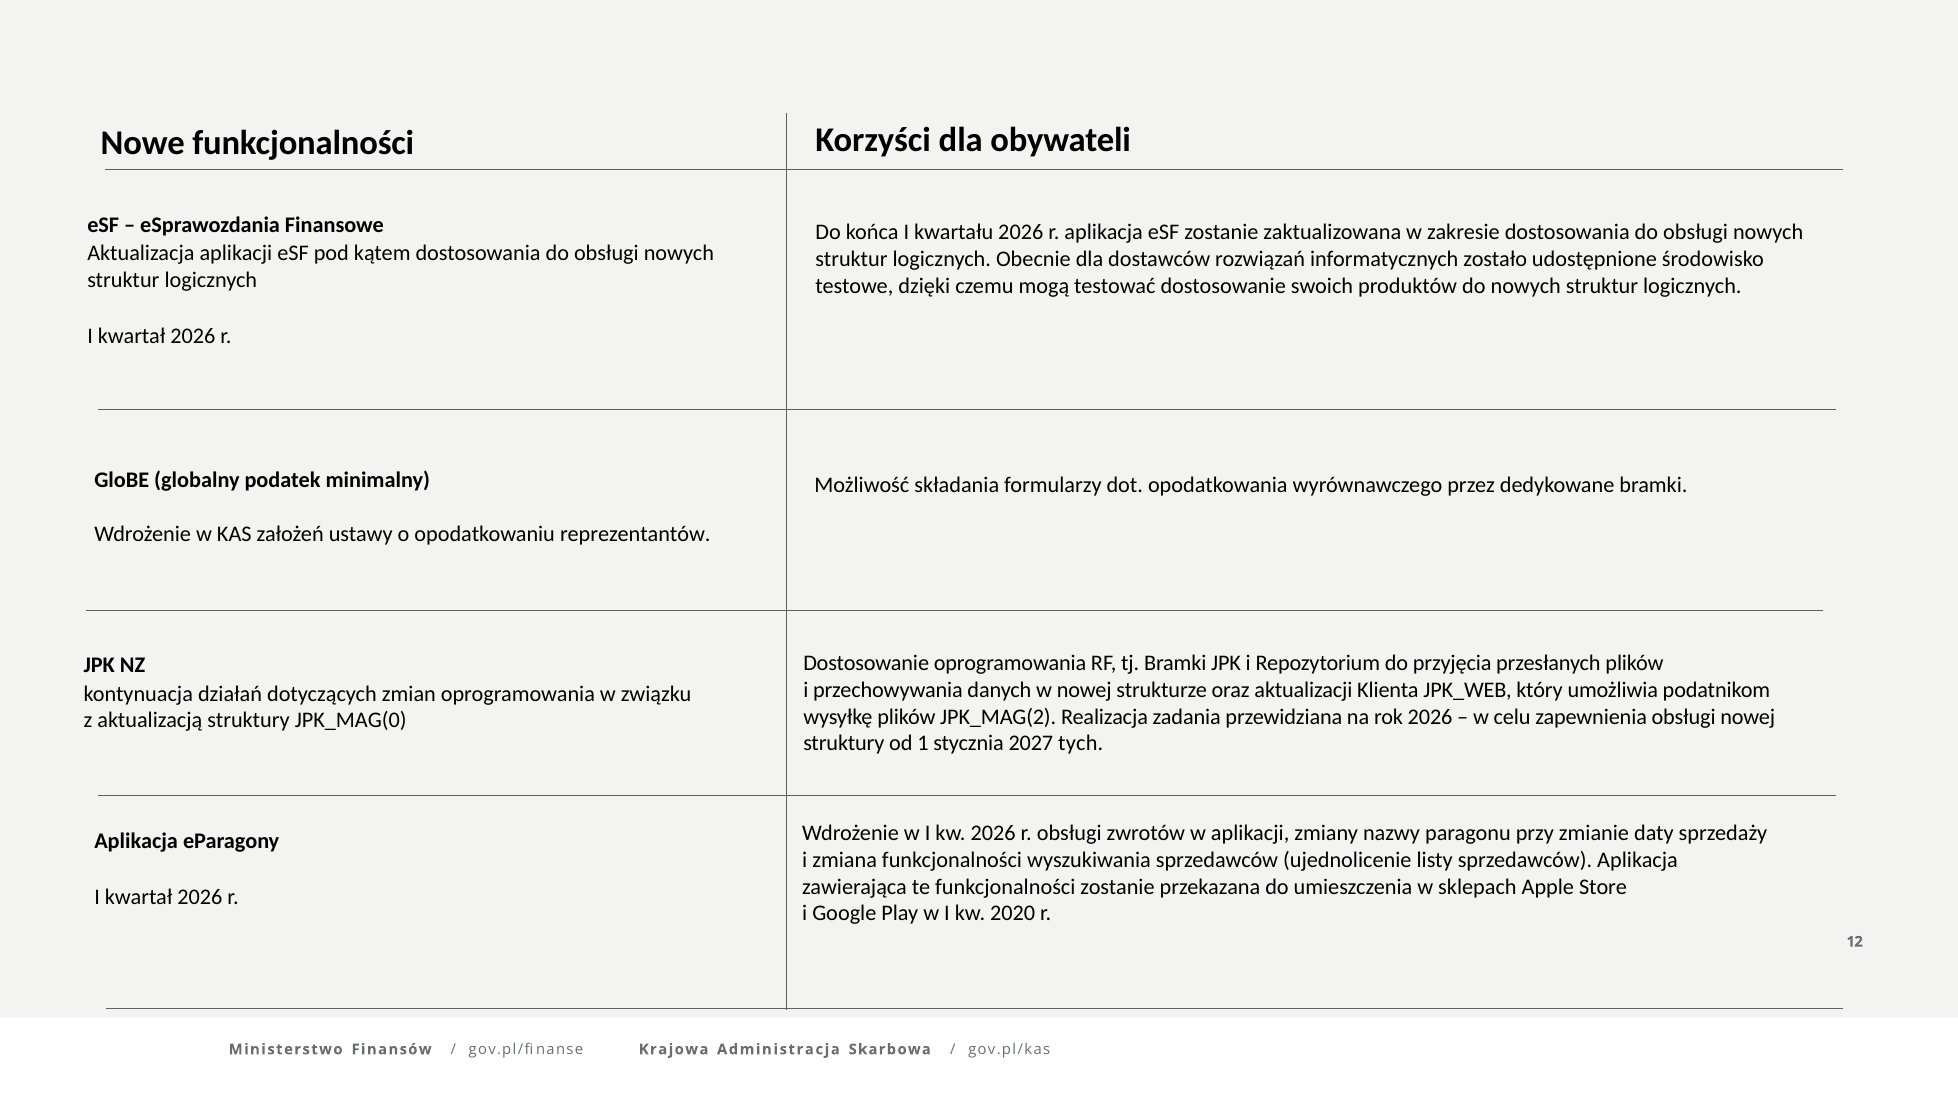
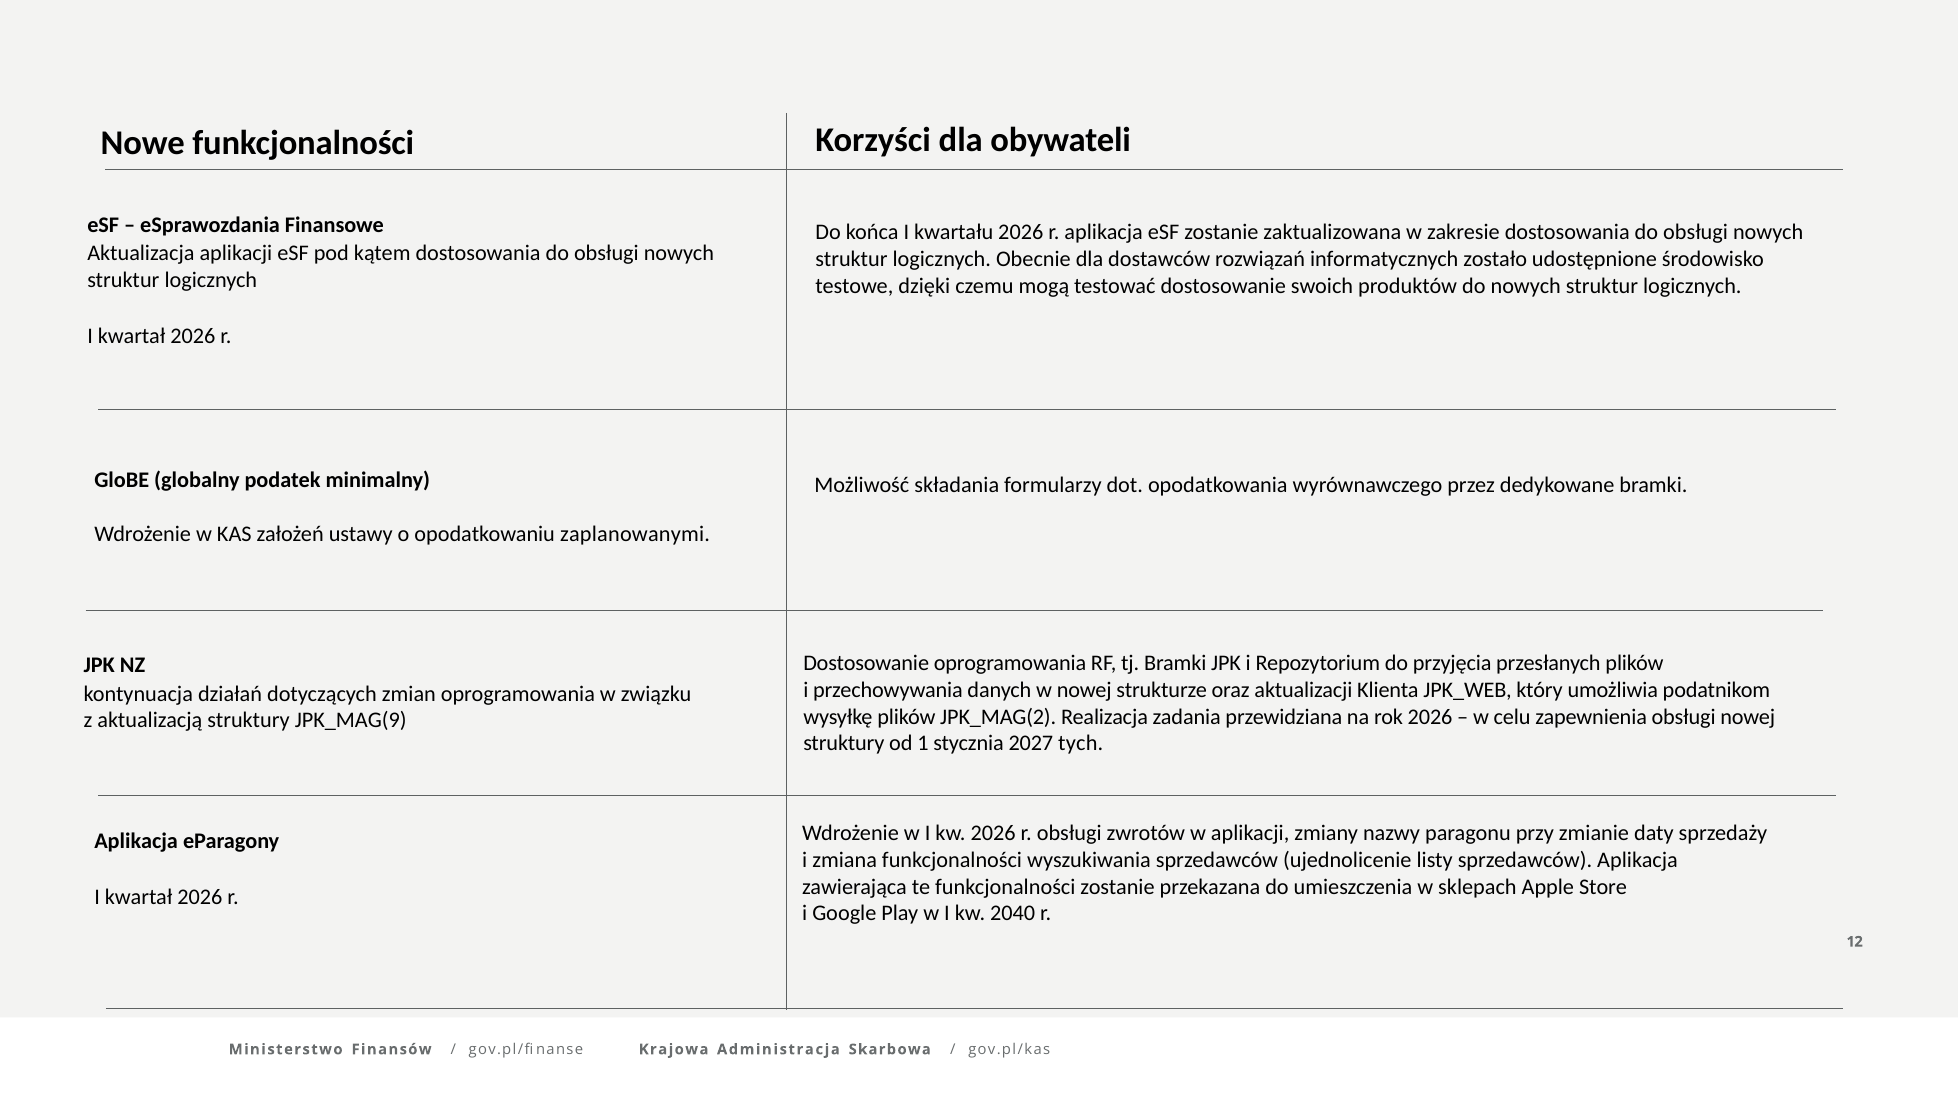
reprezentantów: reprezentantów -> zaplanowanymi
JPK_MAG(0: JPK_MAG(0 -> JPK_MAG(9
2020: 2020 -> 2040
